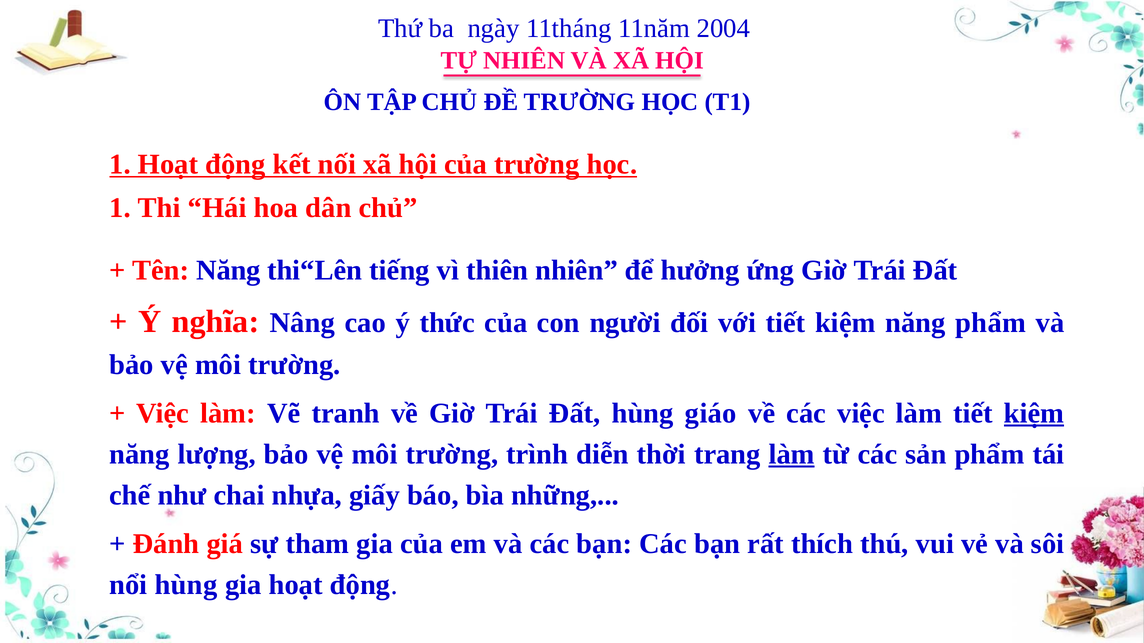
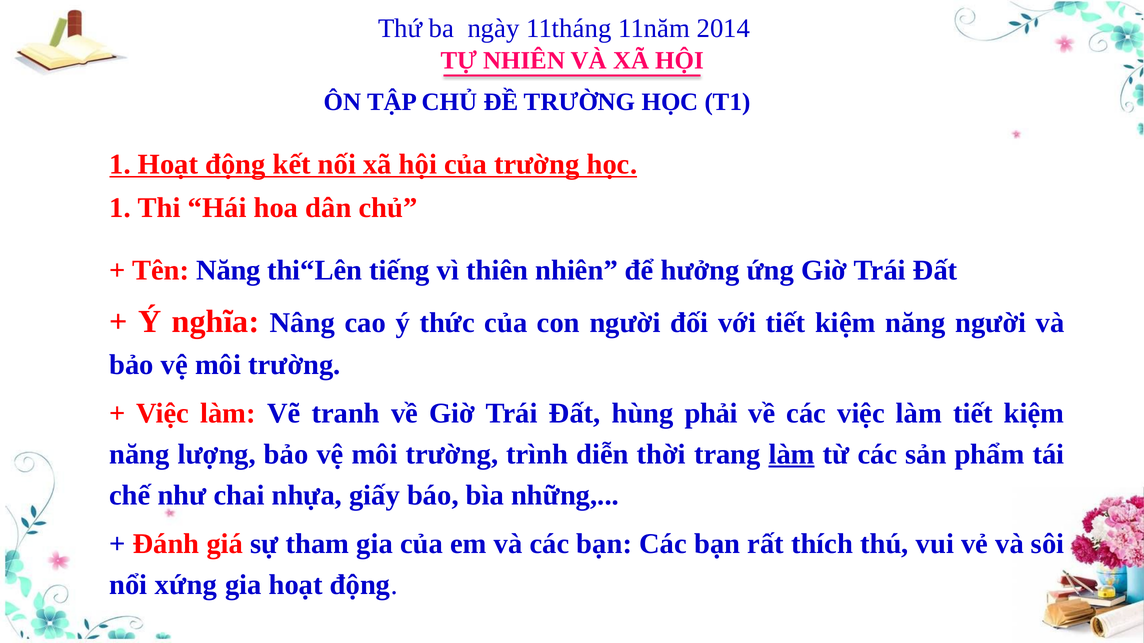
2004: 2004 -> 2014
năng phẩm: phẩm -> người
giáo: giáo -> phải
kiệm at (1034, 413) underline: present -> none
nổi hùng: hùng -> xứng
